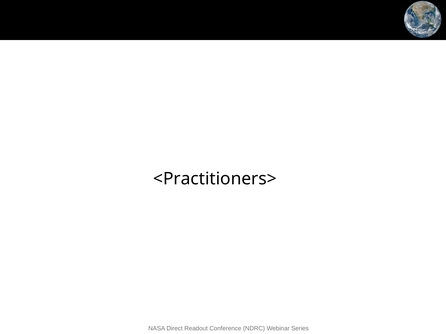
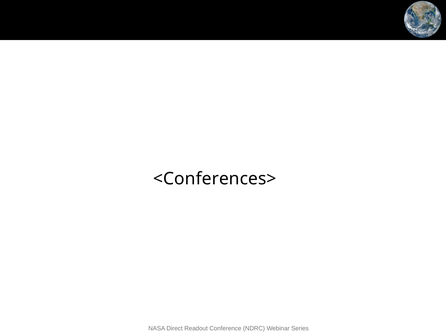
<Practitioners>: <Practitioners> -> <Conferences>
